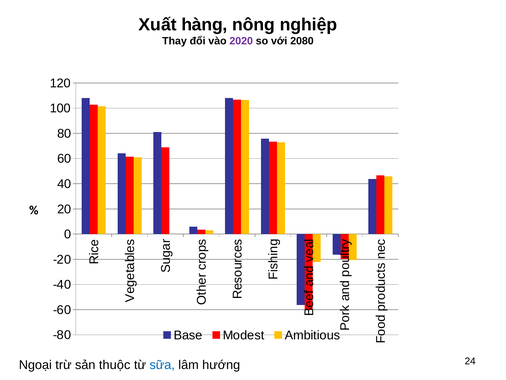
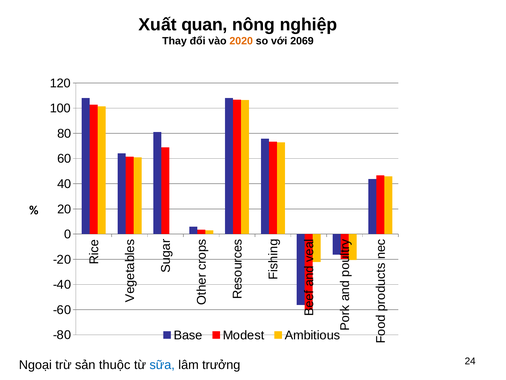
hàng: hàng -> quan
2020 colour: purple -> orange
2080: 2080 -> 2069
hướng: hướng -> trưởng
